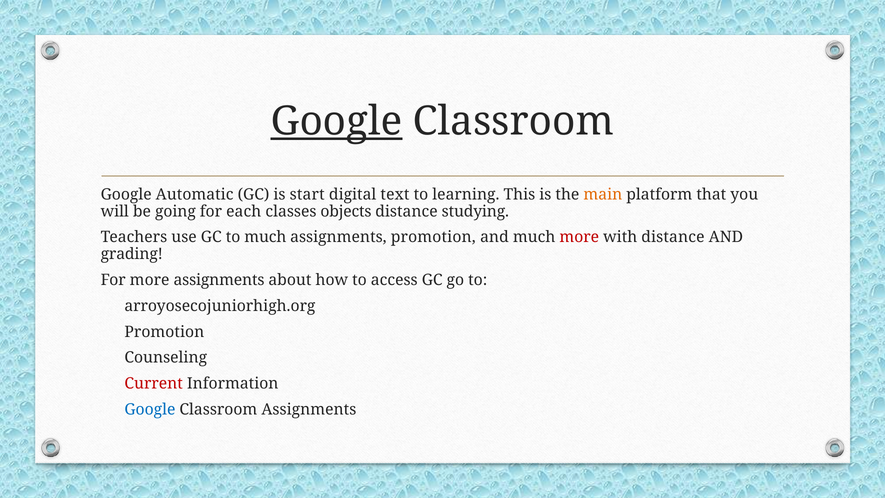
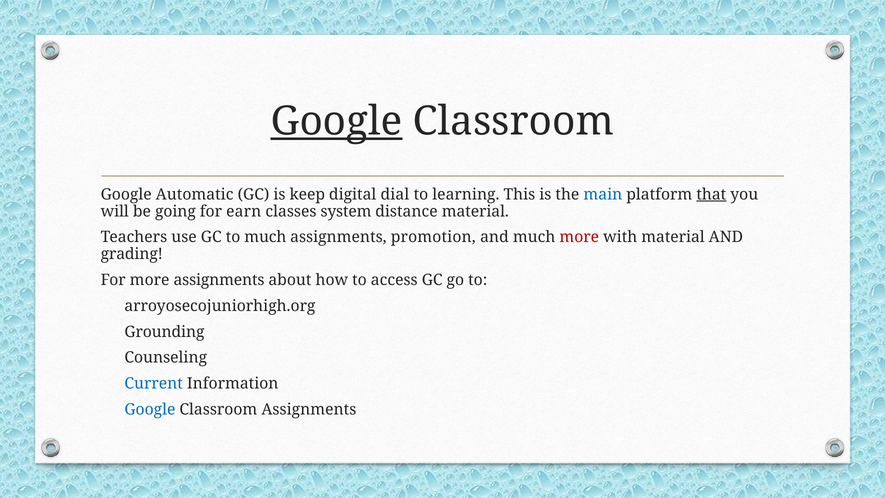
start: start -> keep
text: text -> dial
main colour: orange -> blue
that underline: none -> present
each: each -> earn
objects: objects -> system
distance studying: studying -> material
with distance: distance -> material
Promotion at (164, 332): Promotion -> Grounding
Current colour: red -> blue
